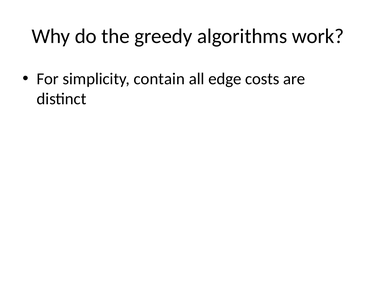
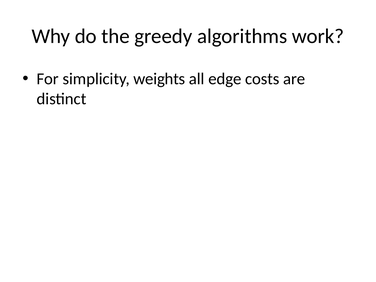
contain: contain -> weights
